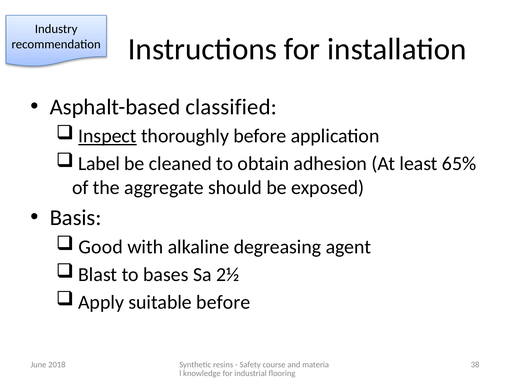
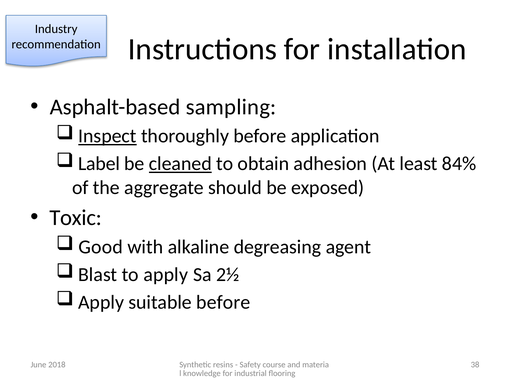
classified: classified -> sampling
cleaned underline: none -> present
65%: 65% -> 84%
Basis: Basis -> Toxic
to bases: bases -> apply
